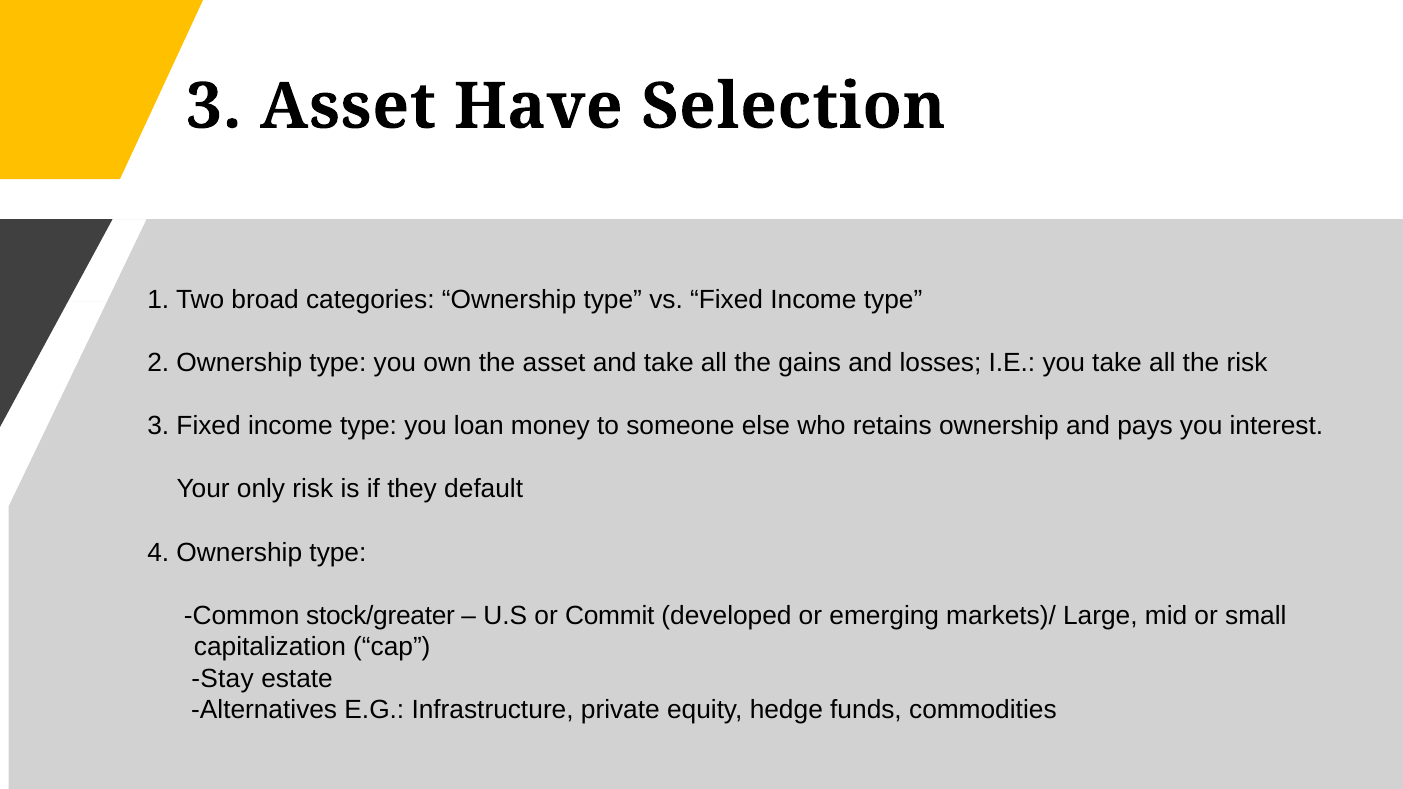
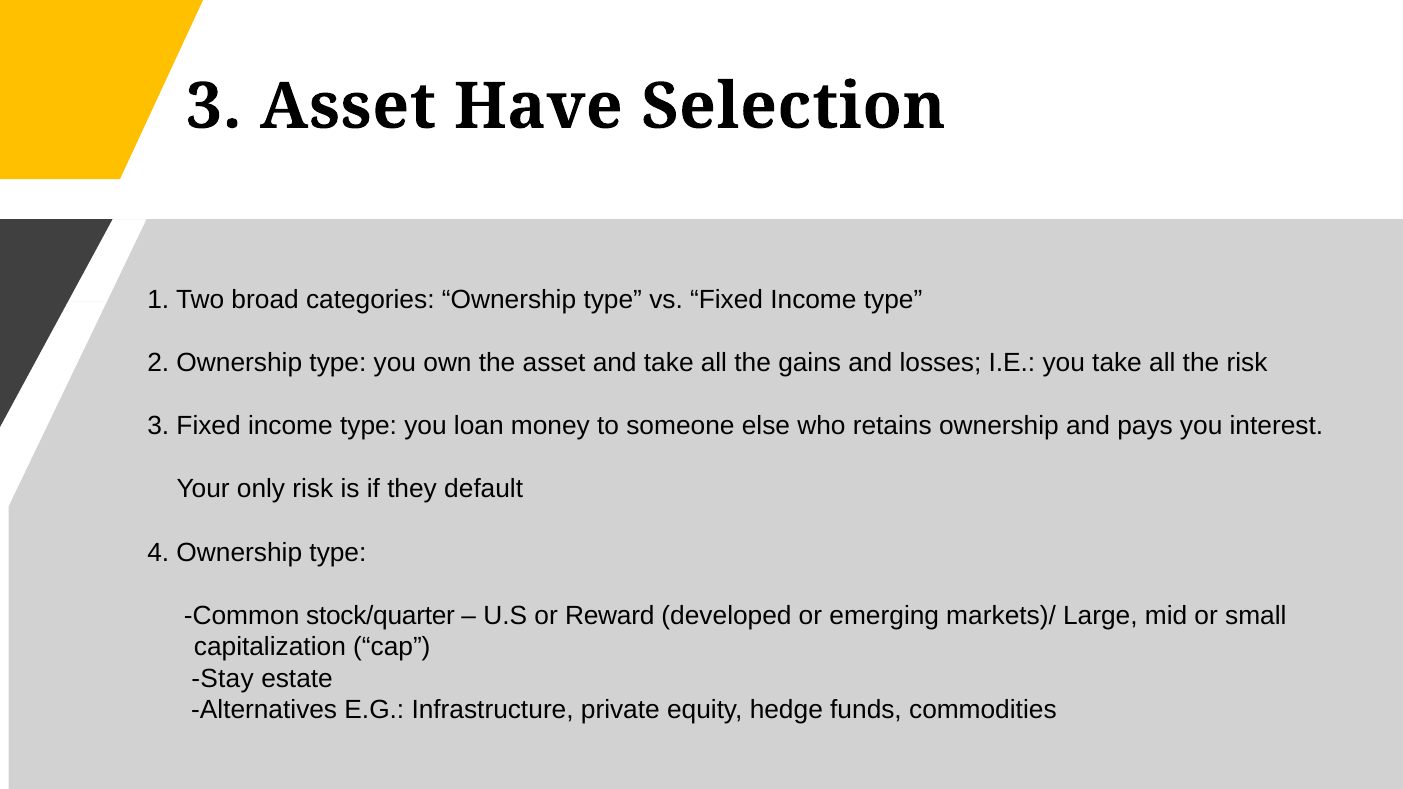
stock/greater: stock/greater -> stock/quarter
Commit: Commit -> Reward
